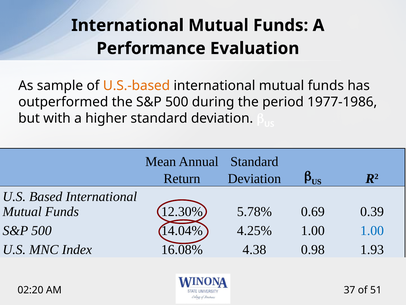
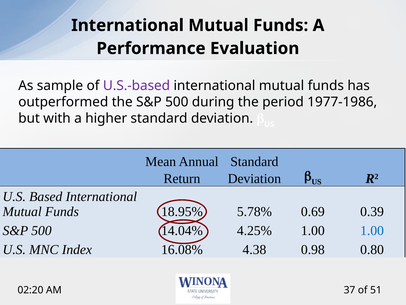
U.S.-based colour: orange -> purple
12.30%: 12.30% -> 18.95%
1.93: 1.93 -> 0.80
